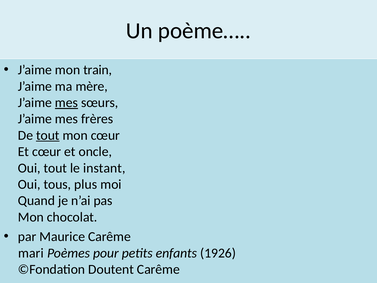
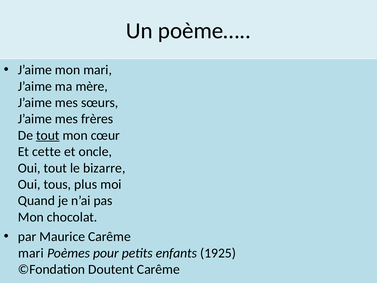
mon train: train -> mari
mes at (66, 103) underline: present -> none
Et cœur: cœur -> cette
instant: instant -> bizarre
1926: 1926 -> 1925
